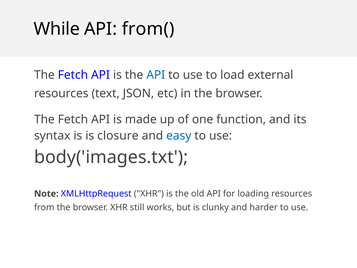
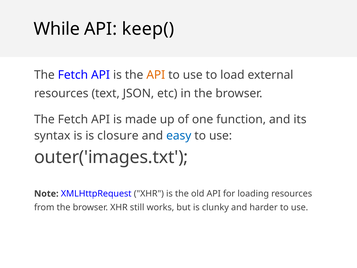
from(: from( -> keep(
API at (156, 75) colour: blue -> orange
body('images.txt: body('images.txt -> outer('images.txt
